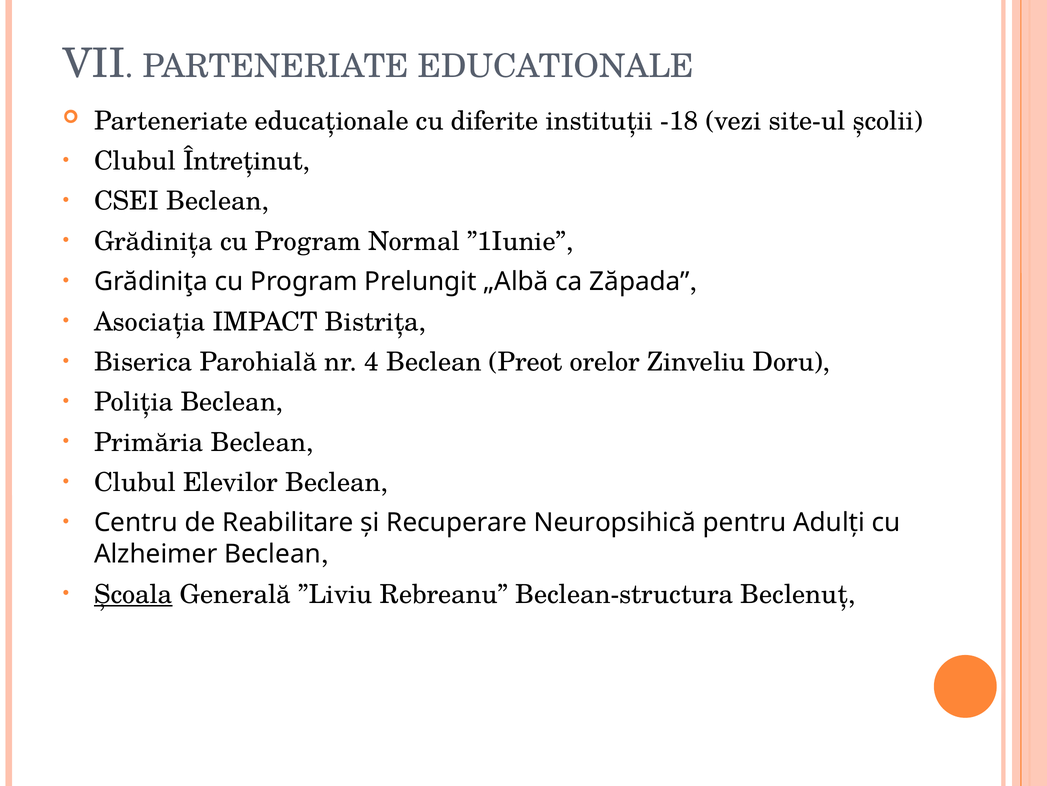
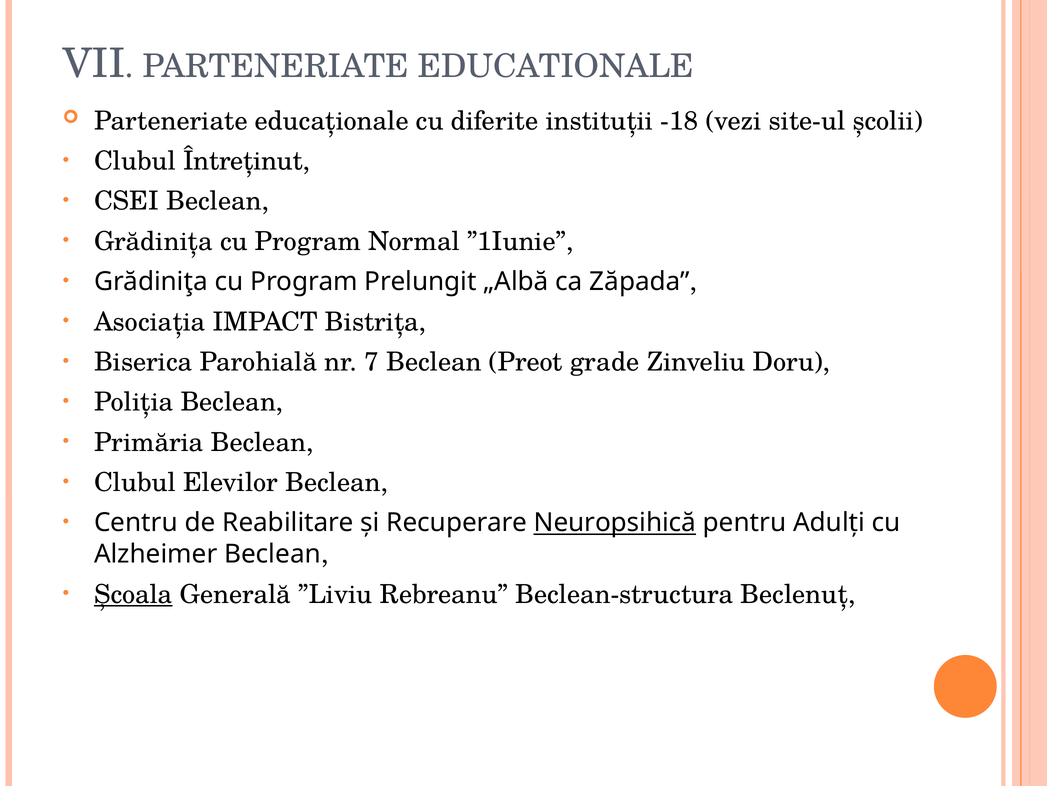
4: 4 -> 7
orelor: orelor -> grade
Neuropsihică underline: none -> present
